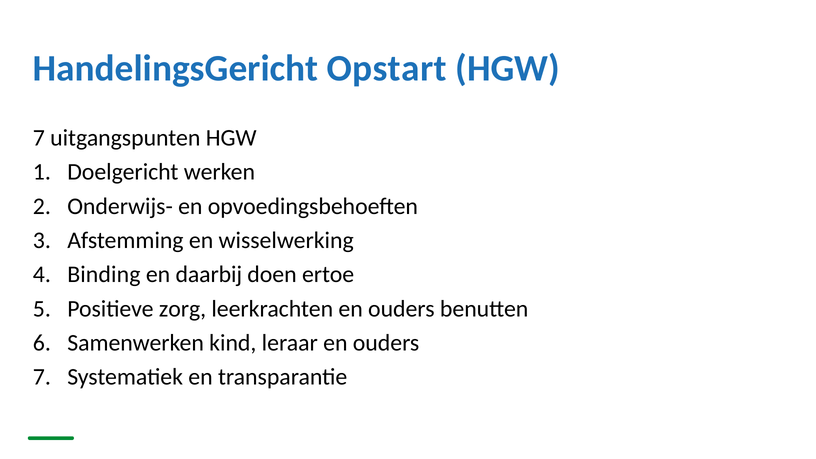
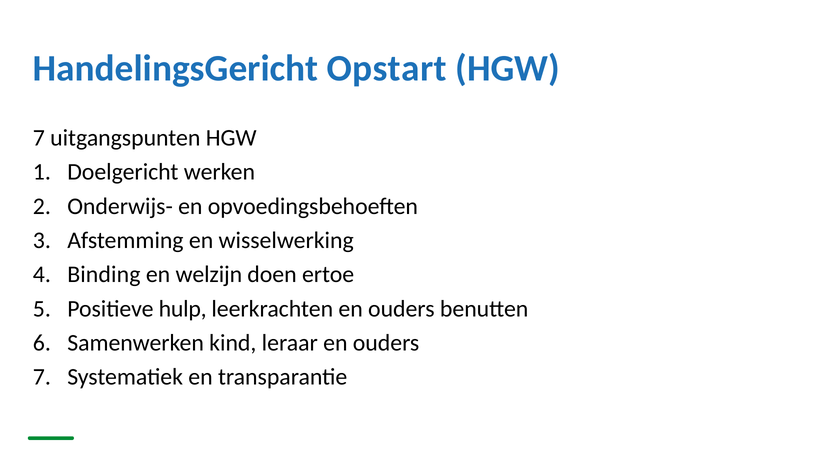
daarbij: daarbij -> welzijn
zorg: zorg -> hulp
